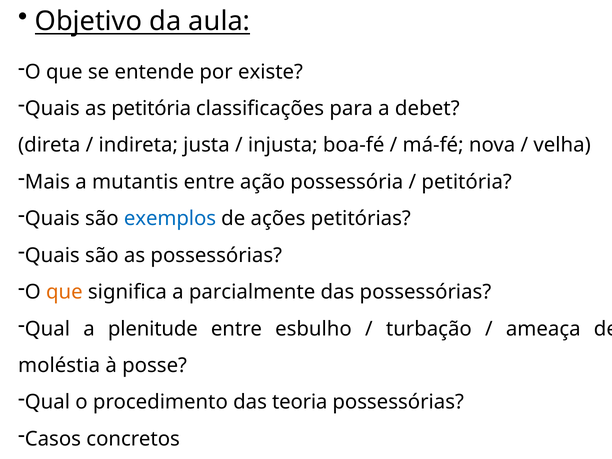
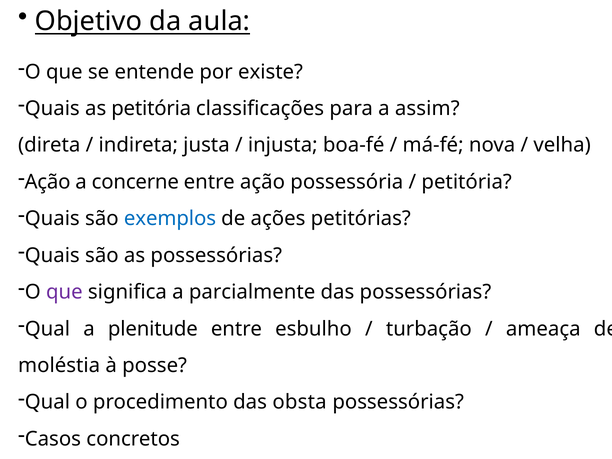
debet: debet -> assim
Mais at (47, 182): Mais -> Ação
mutantis: mutantis -> concerne
que at (64, 292) colour: orange -> purple
teoria: teoria -> obsta
